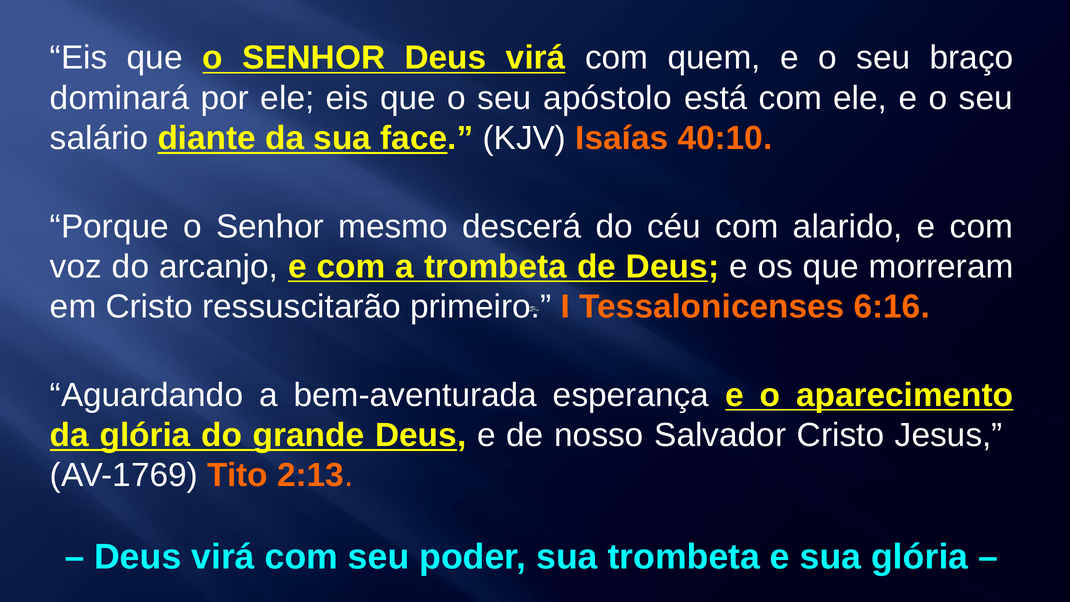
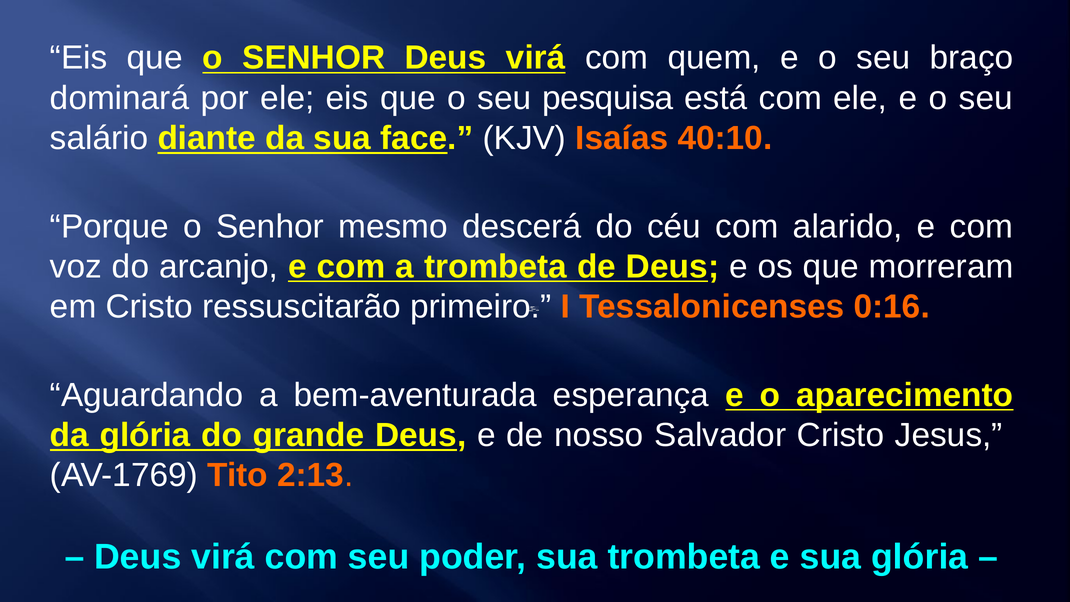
apóstolo: apóstolo -> pesquisa
6:16: 6:16 -> 0:16
